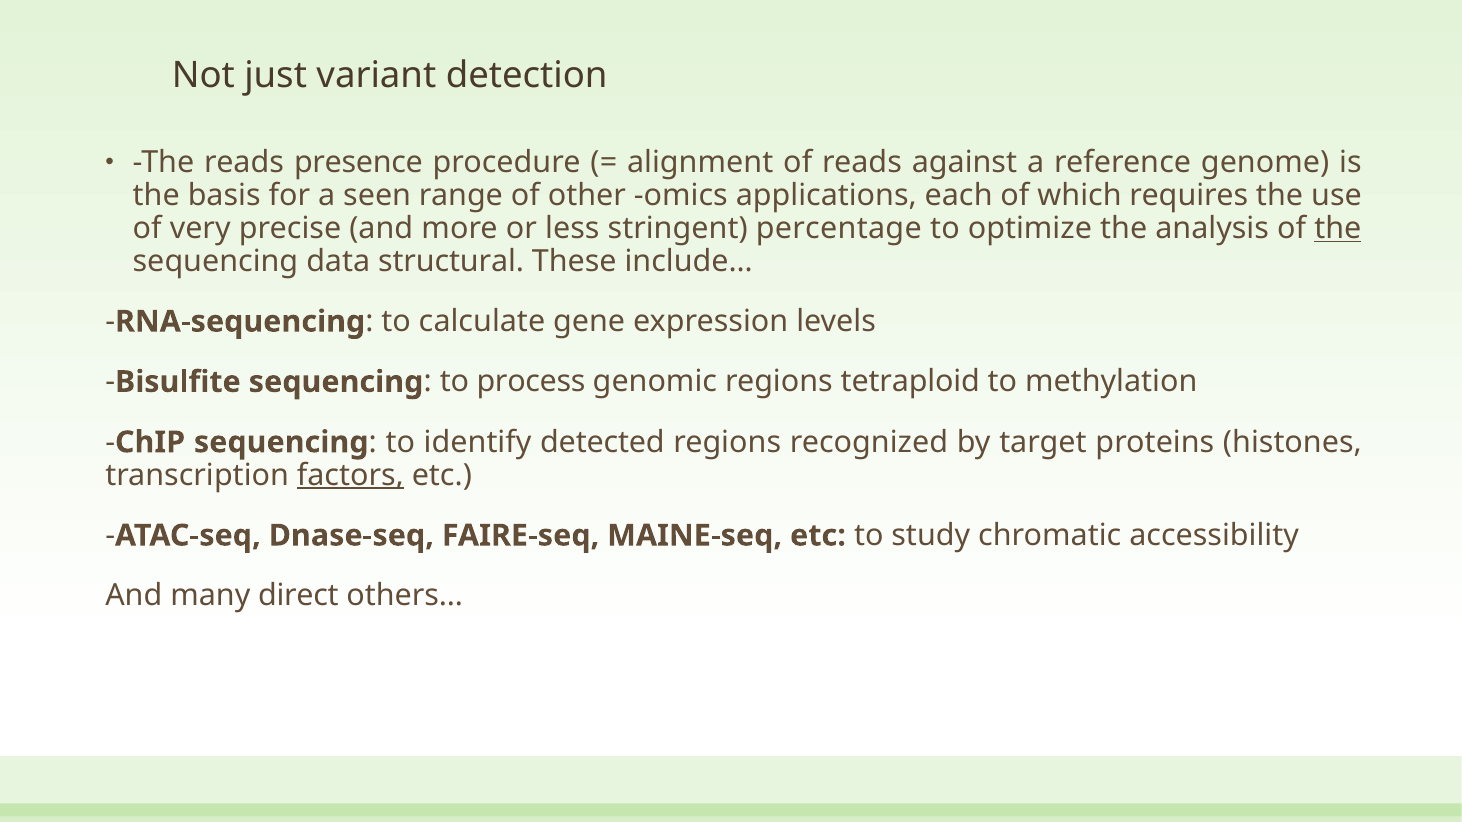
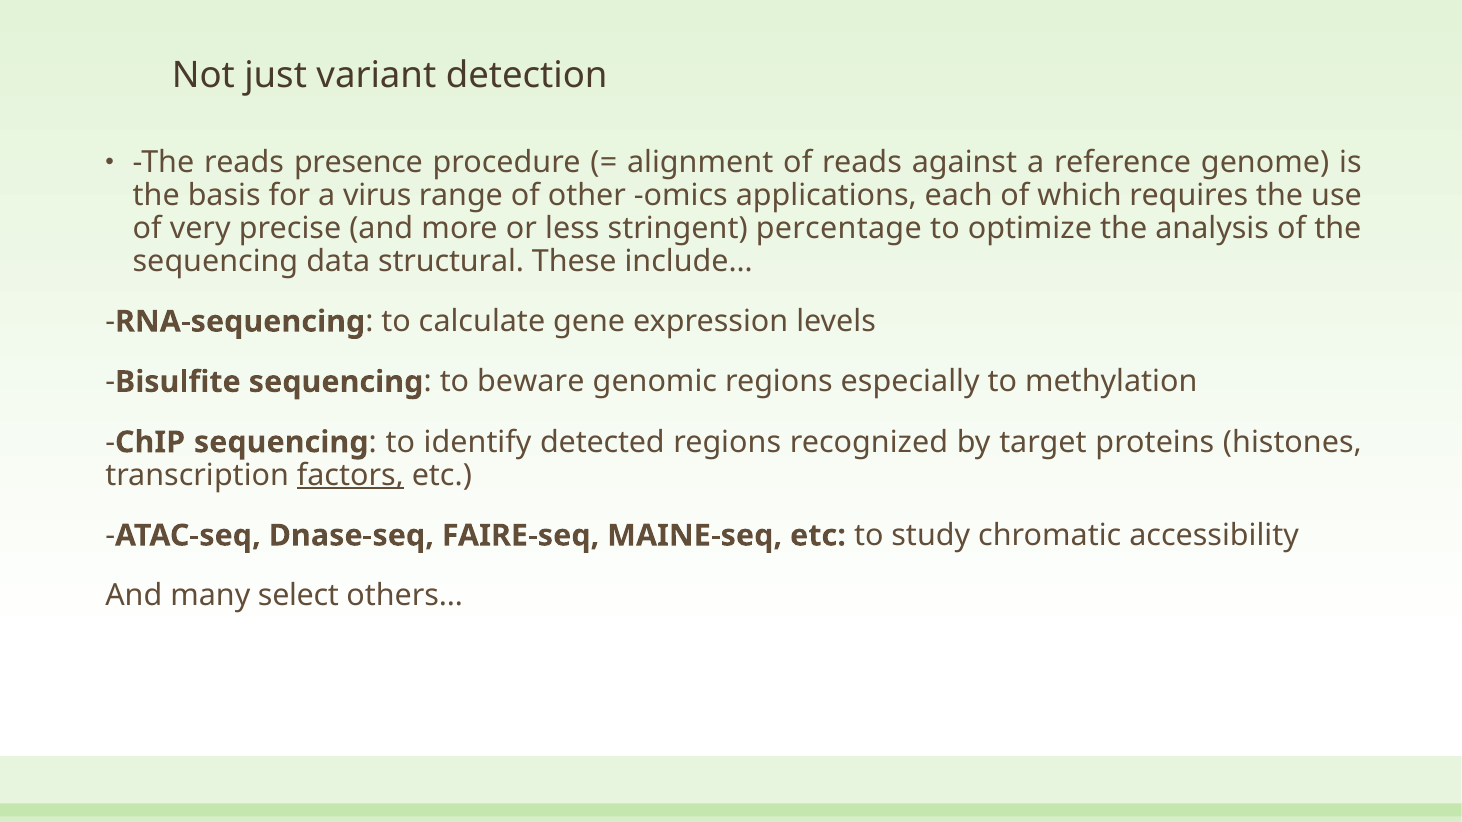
seen: seen -> virus
the at (1338, 228) underline: present -> none
process: process -> beware
tetraploid: tetraploid -> especially
direct: direct -> select
